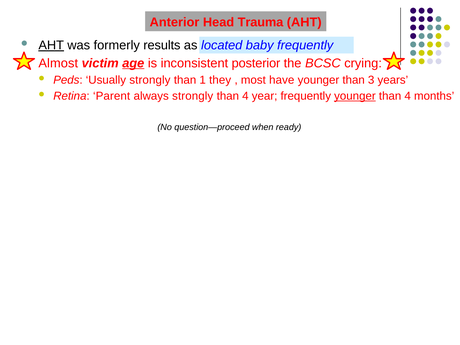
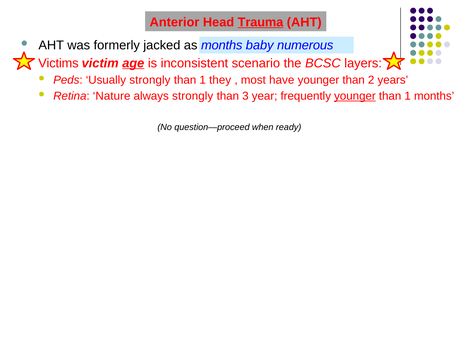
Trauma underline: none -> present
AHT at (51, 45) underline: present -> none
results: results -> jacked
as located: located -> months
baby frequently: frequently -> numerous
Almost: Almost -> Victims
posterior: posterior -> scenario
crying: crying -> layers
3: 3 -> 2
Parent: Parent -> Nature
4 at (245, 96): 4 -> 3
4 at (408, 96): 4 -> 1
